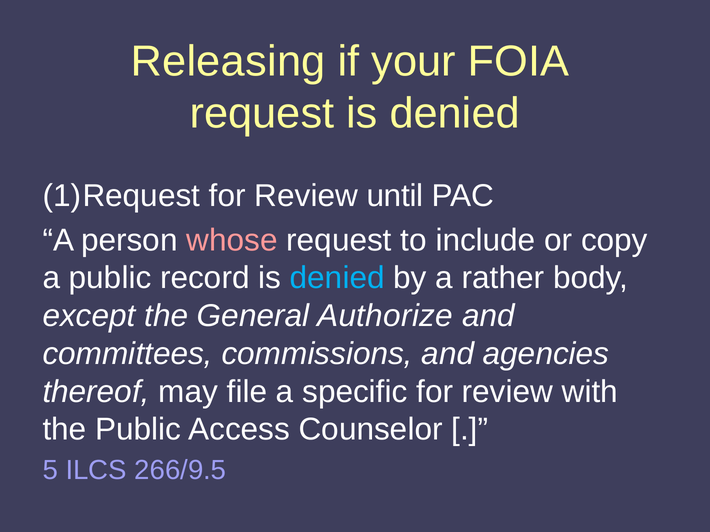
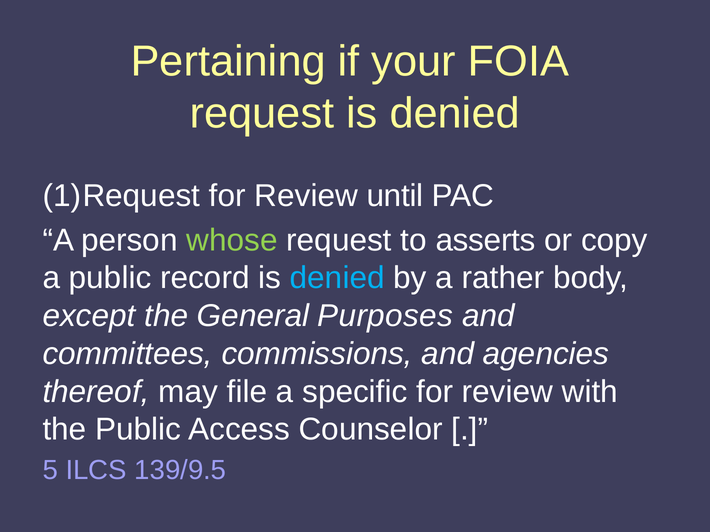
Releasing: Releasing -> Pertaining
whose colour: pink -> light green
include: include -> asserts
Authorize: Authorize -> Purposes
266/9.5: 266/9.5 -> 139/9.5
